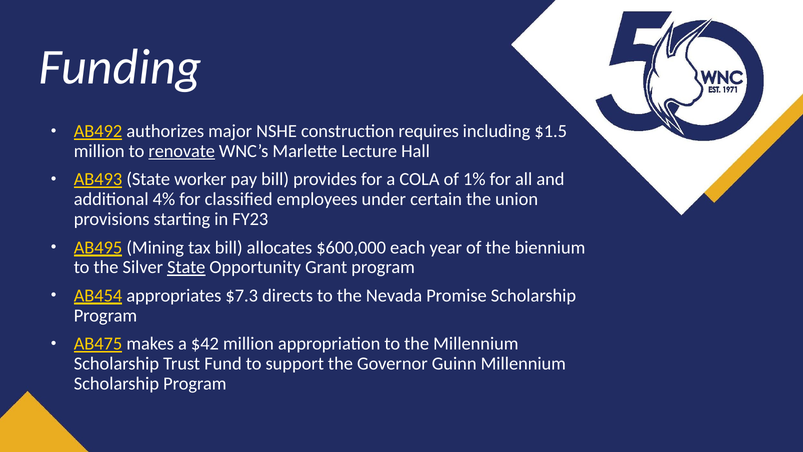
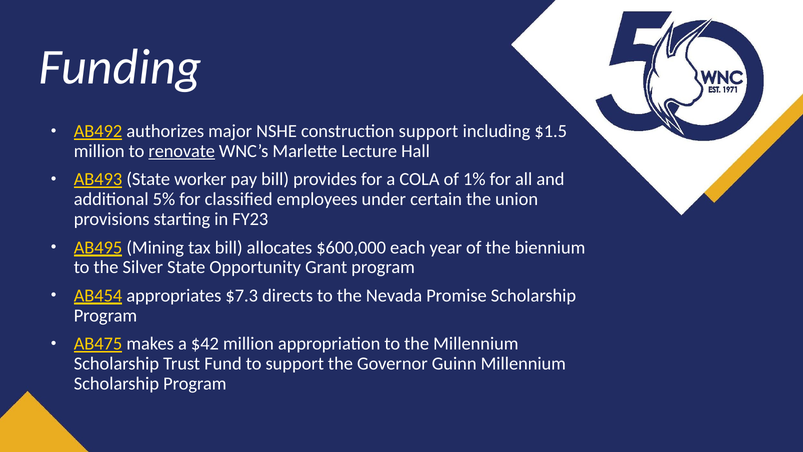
construction requires: requires -> support
4%: 4% -> 5%
State at (186, 267) underline: present -> none
